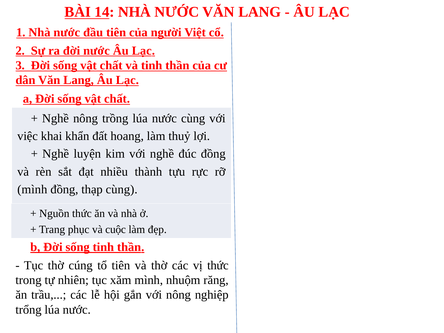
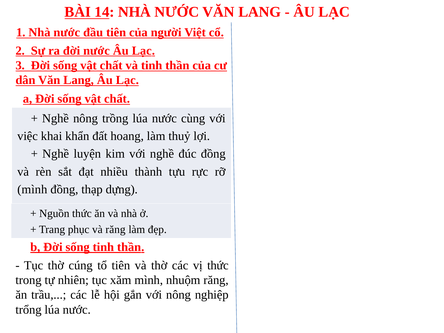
thạp cùng: cùng -> dựng
và cuộc: cuộc -> răng
